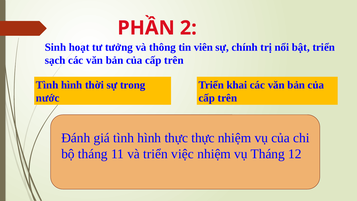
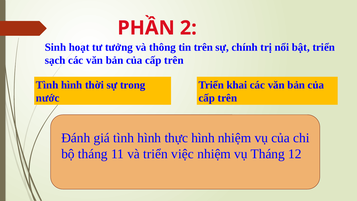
tin viên: viên -> trên
thực thực: thực -> hình
